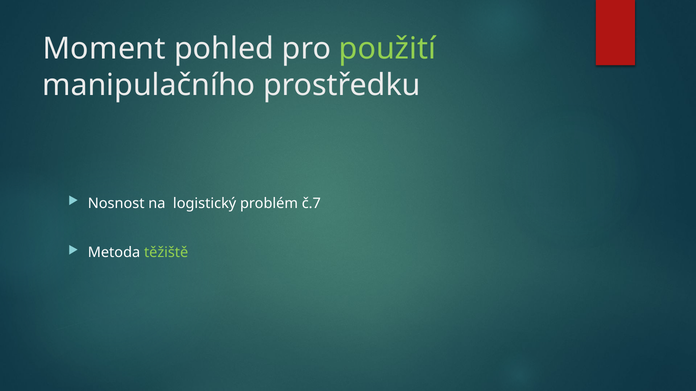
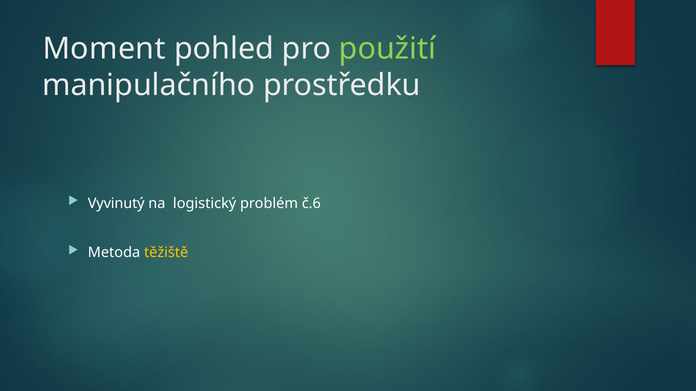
Nosnost: Nosnost -> Vyvinutý
č.7: č.7 -> č.6
těžiště colour: light green -> yellow
